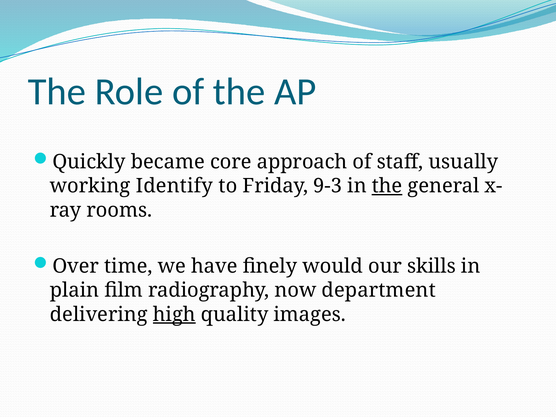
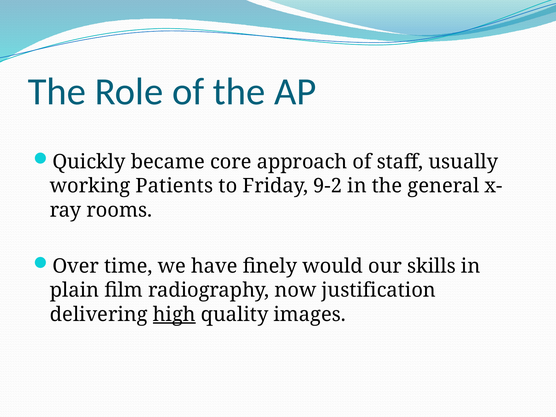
Identify: Identify -> Patients
9-3: 9-3 -> 9-2
the at (387, 186) underline: present -> none
department: department -> justification
